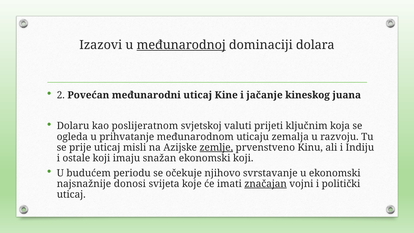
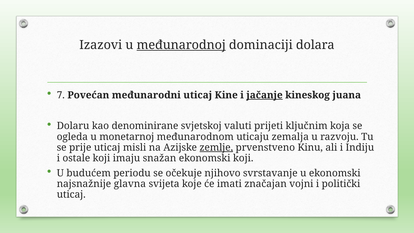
2: 2 -> 7
jačanje underline: none -> present
poslijeratnom: poslijeratnom -> denominirane
prihvatanje: prihvatanje -> monetarnoj
donosi: donosi -> glavna
značajan underline: present -> none
